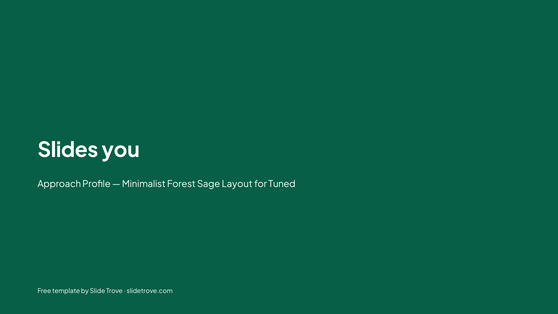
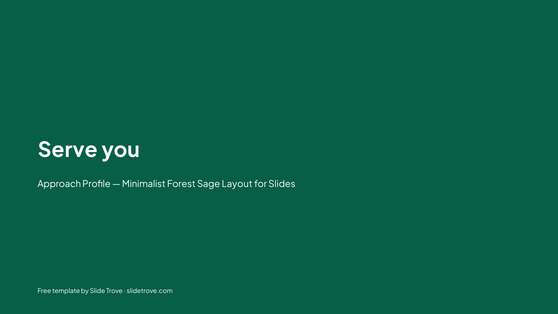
Slides: Slides -> Serve
Tuned: Tuned -> Slides
